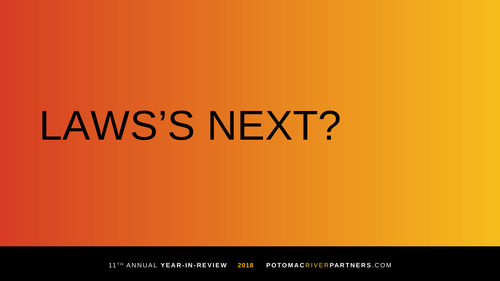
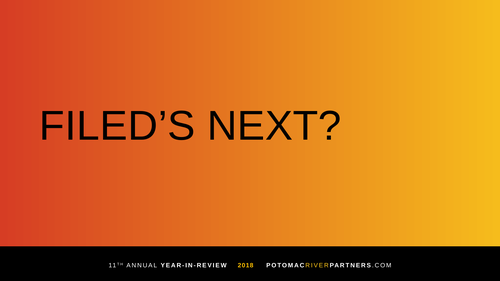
LAWS’S: LAWS’S -> FILED’S
